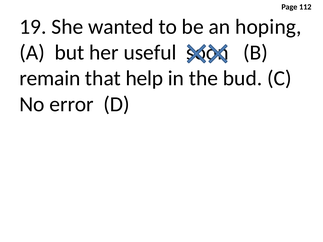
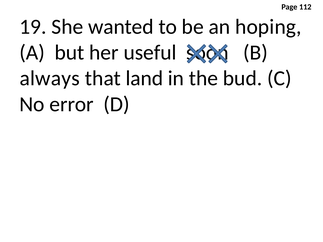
remain: remain -> always
help: help -> land
